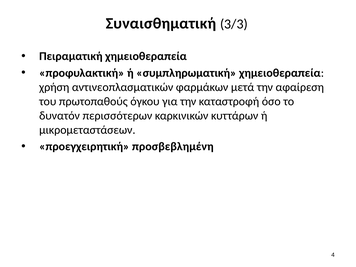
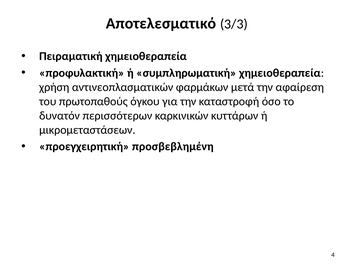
Συναισθηματική: Συναισθηματική -> Αποτελεσματικό
